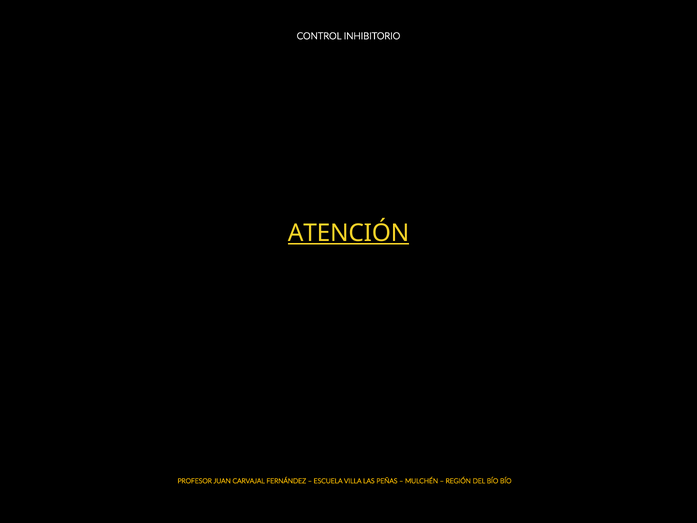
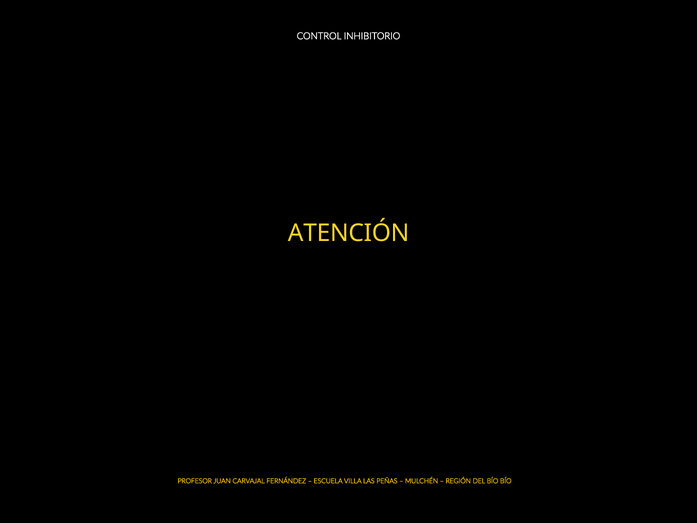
ATENCIÓN underline: present -> none
